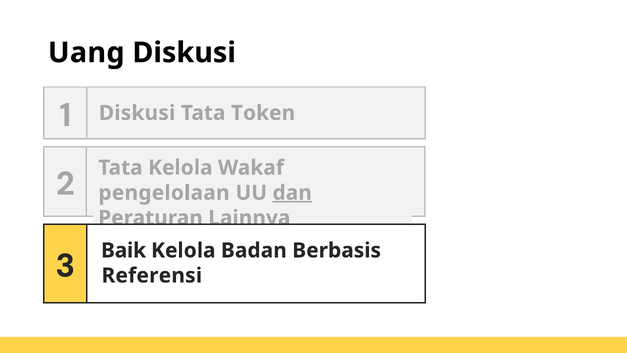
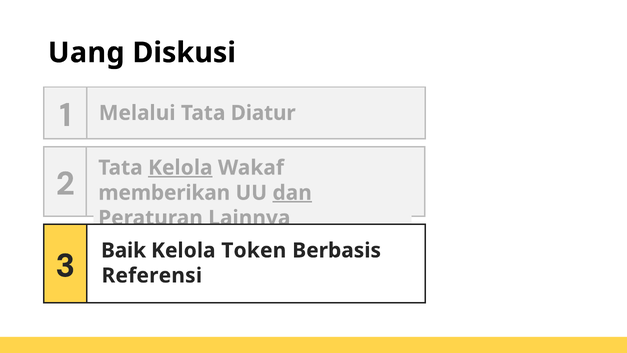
1 Diskusi: Diskusi -> Melalui
Token: Token -> Diatur
Kelola at (180, 168) underline: none -> present
pengelolaan: pengelolaan -> memberikan
Badan: Badan -> Token
